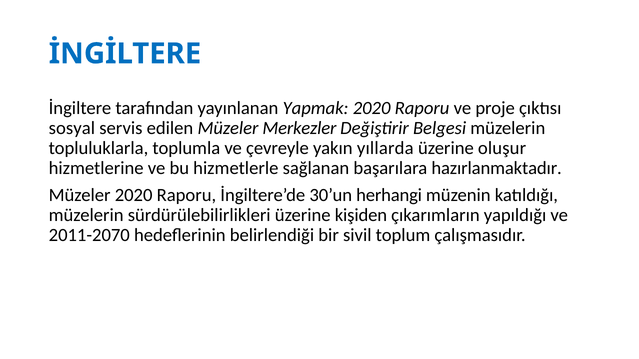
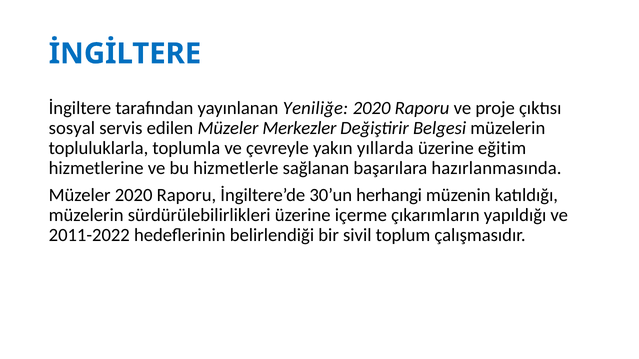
Yapmak: Yapmak -> Yeniliğe
oluşur: oluşur -> eğitim
hazırlanmaktadır: hazırlanmaktadır -> hazırlanmasında
kişiden: kişiden -> içerme
2011-2070: 2011-2070 -> 2011-2022
